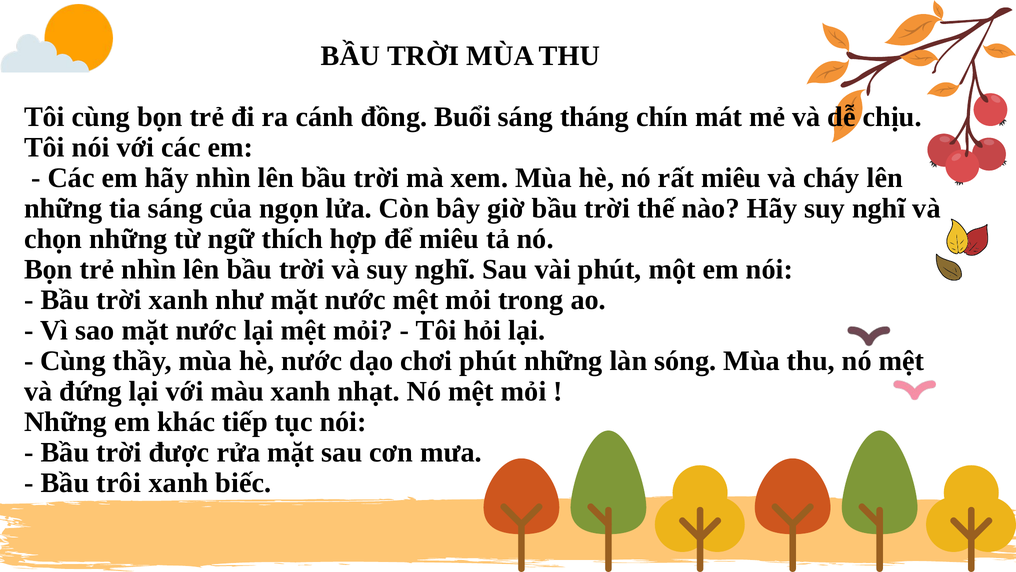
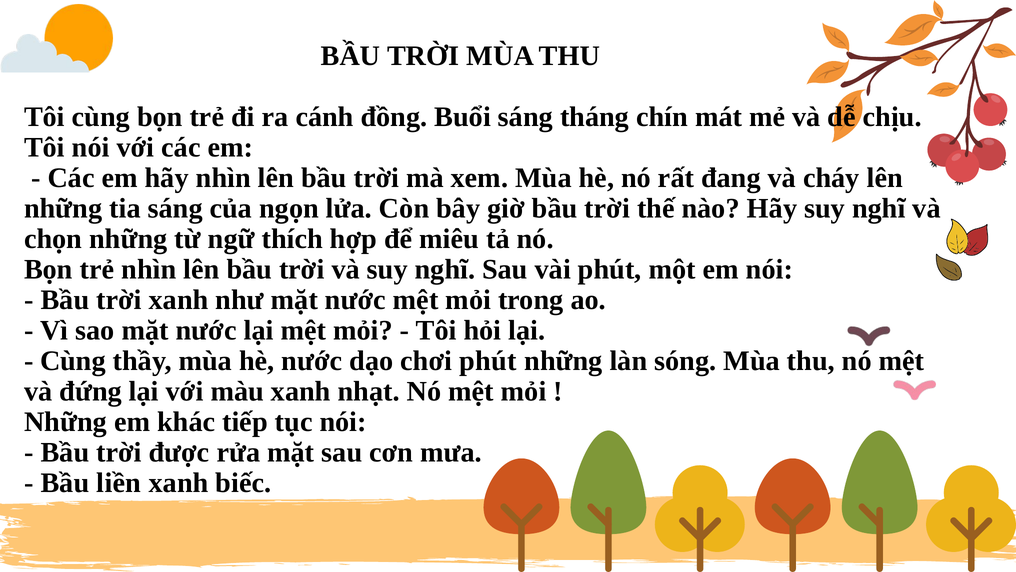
rất miêu: miêu -> đang
trôi: trôi -> liền
